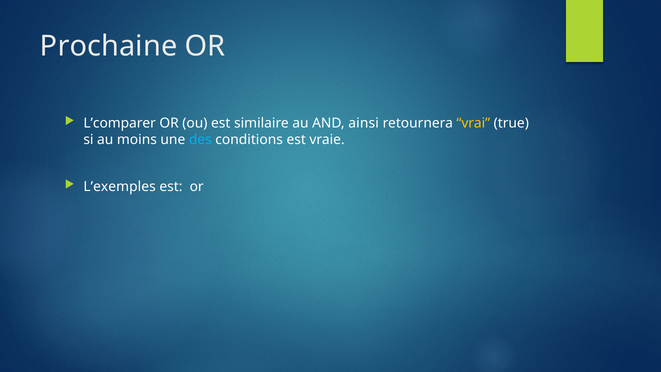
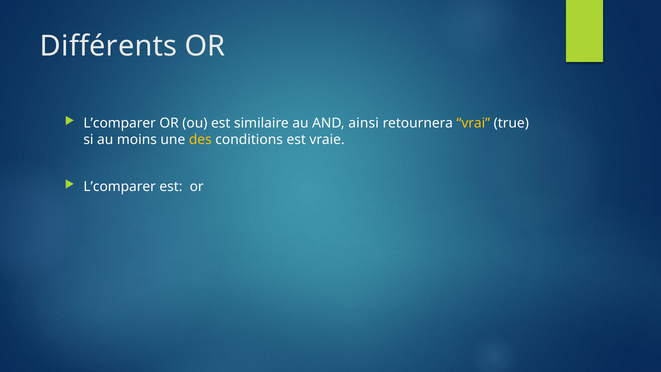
Prochaine: Prochaine -> Différents
des colour: light blue -> yellow
L’exemples at (120, 186): L’exemples -> L’comparer
